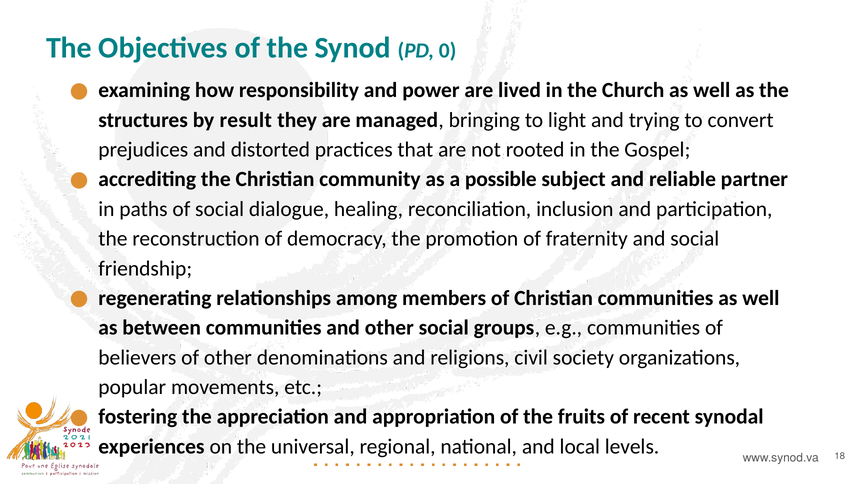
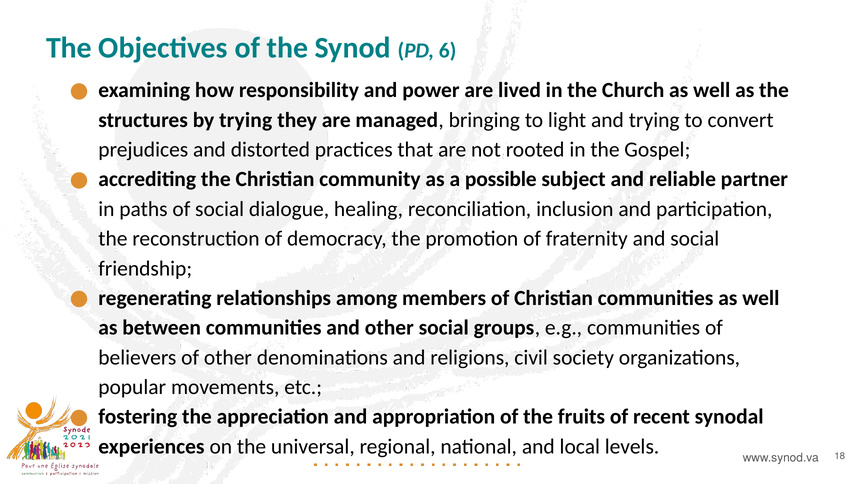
0: 0 -> 6
by result: result -> trying
